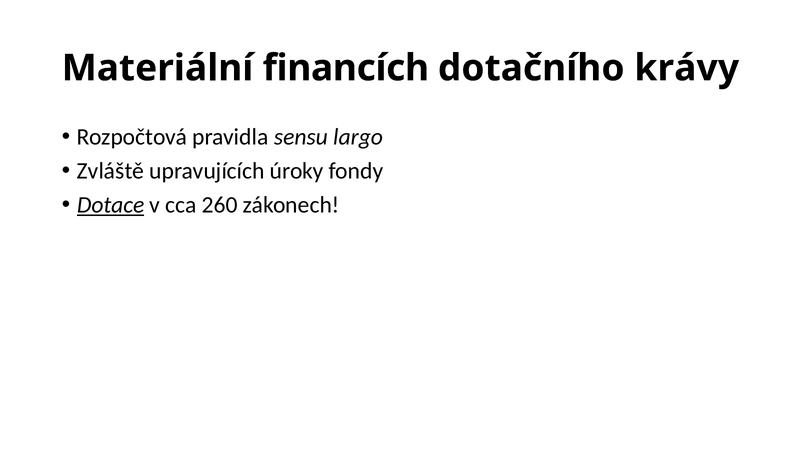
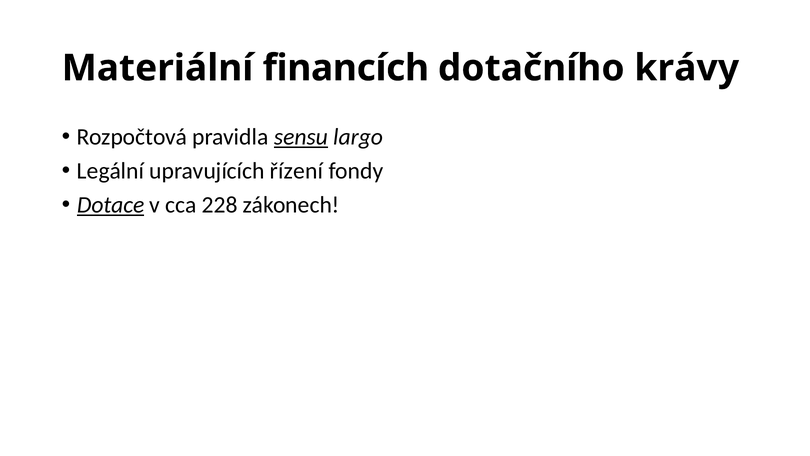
sensu underline: none -> present
Zvláště: Zvláště -> Legální
úroky: úroky -> řízení
260: 260 -> 228
